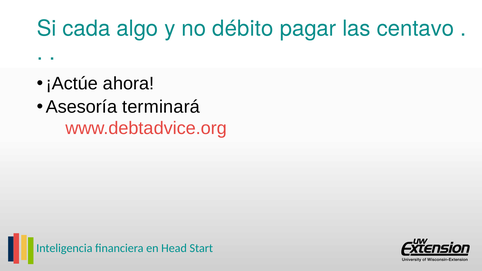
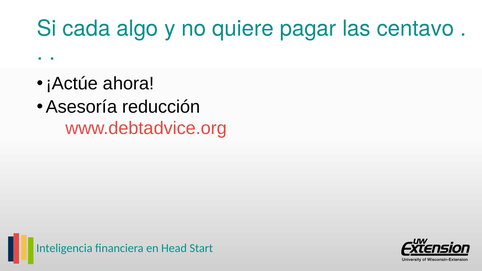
débito: débito -> quiere
terminará: terminará -> reducción
